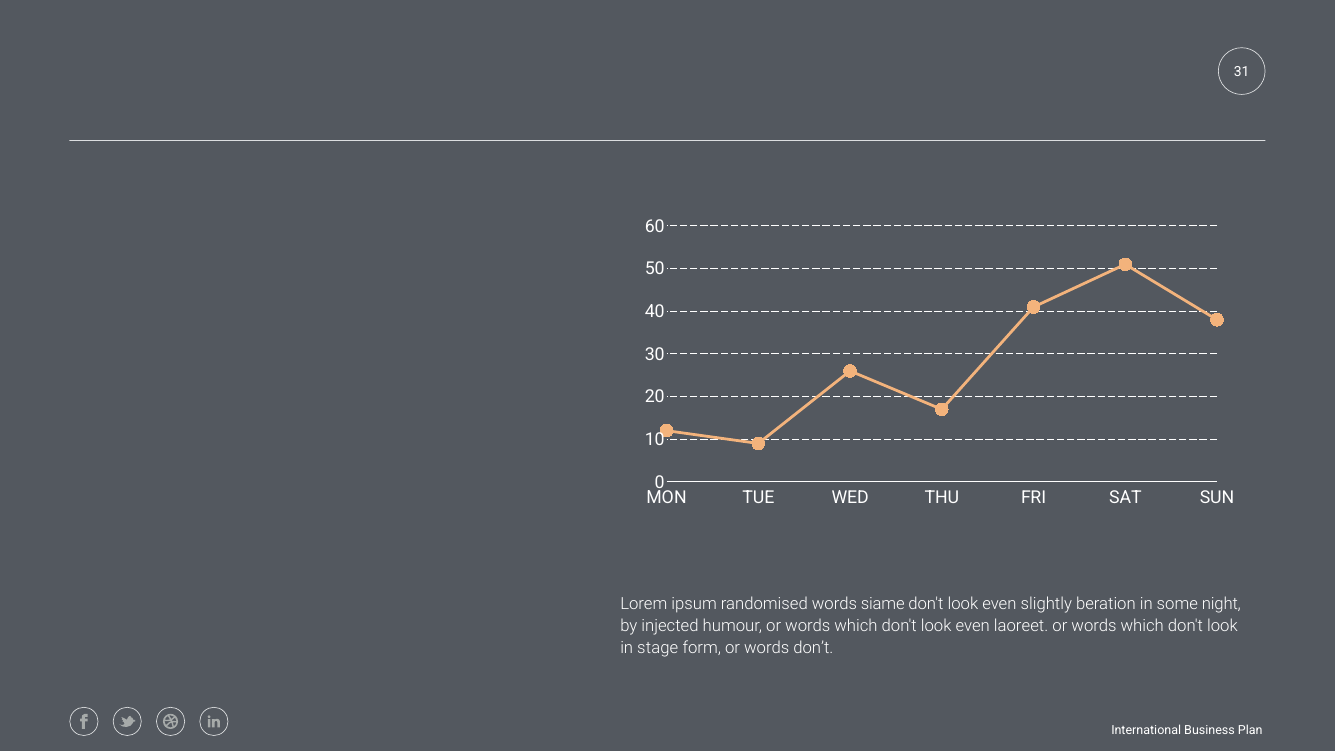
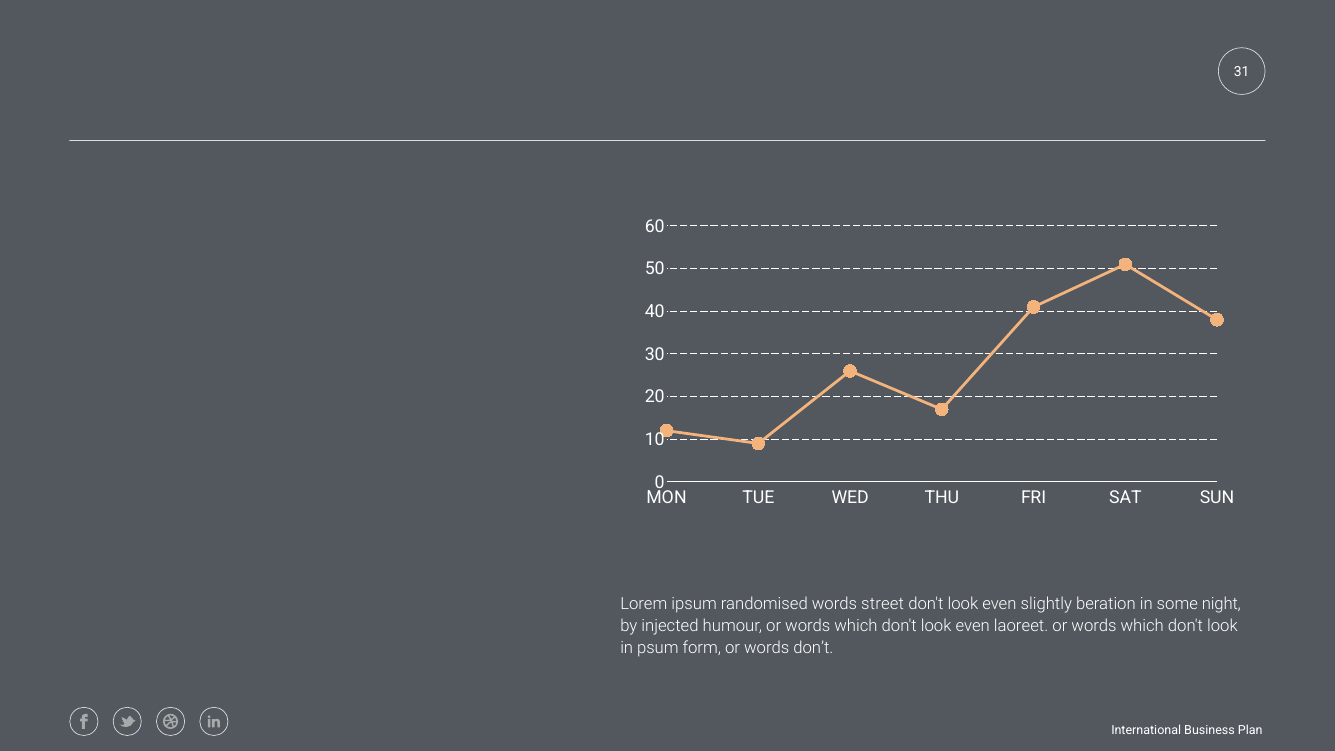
siame: siame -> street
stage: stage -> psum
